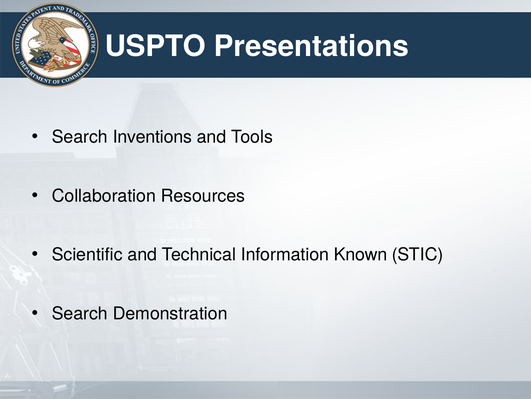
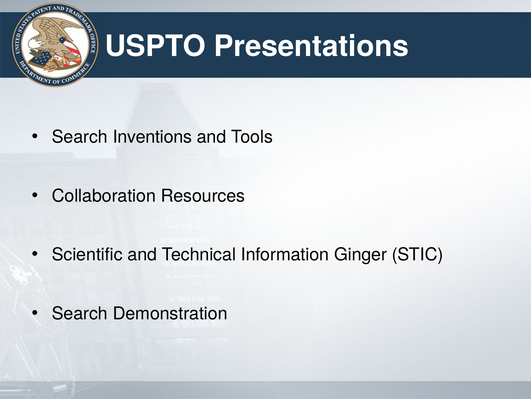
Known: Known -> Ginger
